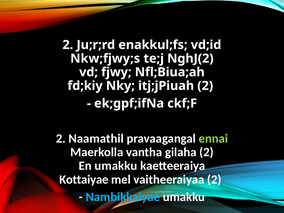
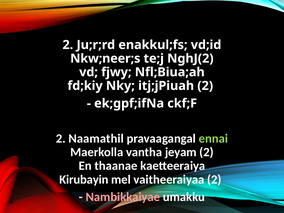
Nkw;fjwy;s: Nkw;fjwy;s -> Nkw;neer;s
gilaha: gilaha -> jeyam
En umakku: umakku -> thaanae
Kottaiyae: Kottaiyae -> Kirubayin
Nambikkaiyae colour: light blue -> pink
